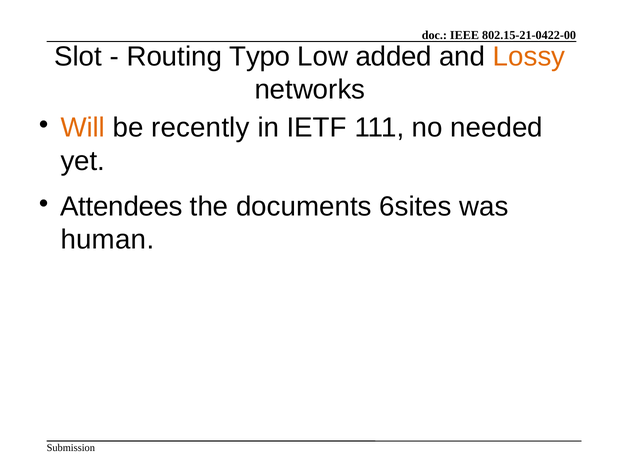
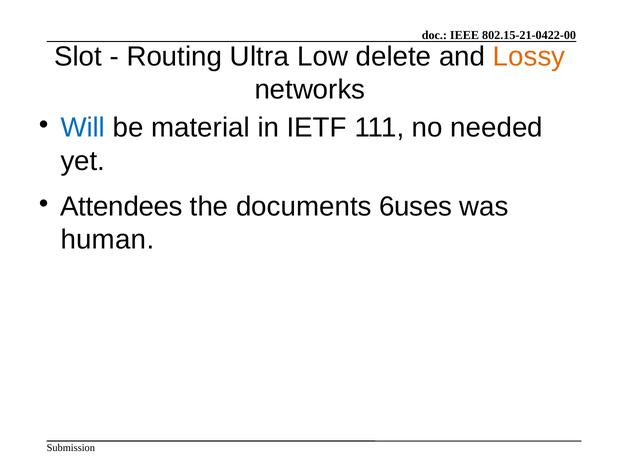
Typo: Typo -> Ultra
added: added -> delete
Will colour: orange -> blue
recently: recently -> material
6sites: 6sites -> 6uses
